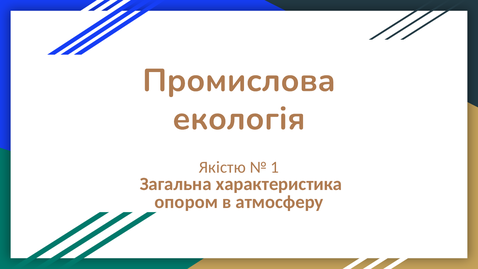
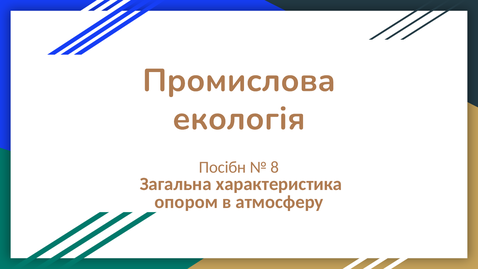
Якістю: Якістю -> Посібн
1: 1 -> 8
